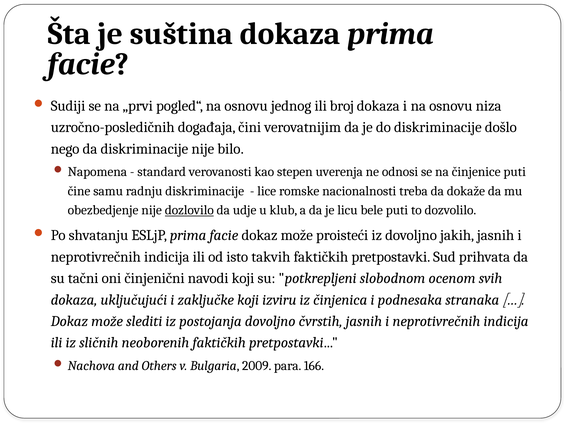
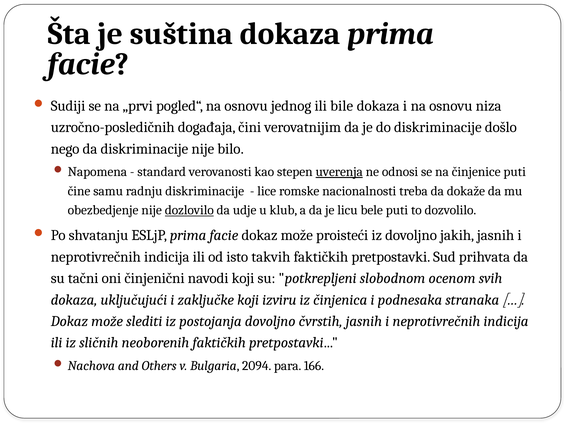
broj: broj -> bile
uverenja underline: none -> present
2009: 2009 -> 2094
